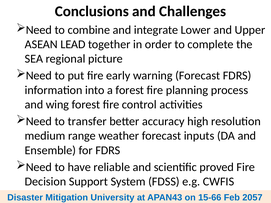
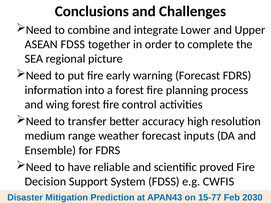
ASEAN LEAD: LEAD -> FDSS
University: University -> Prediction
15-66: 15-66 -> 15-77
2057: 2057 -> 2030
